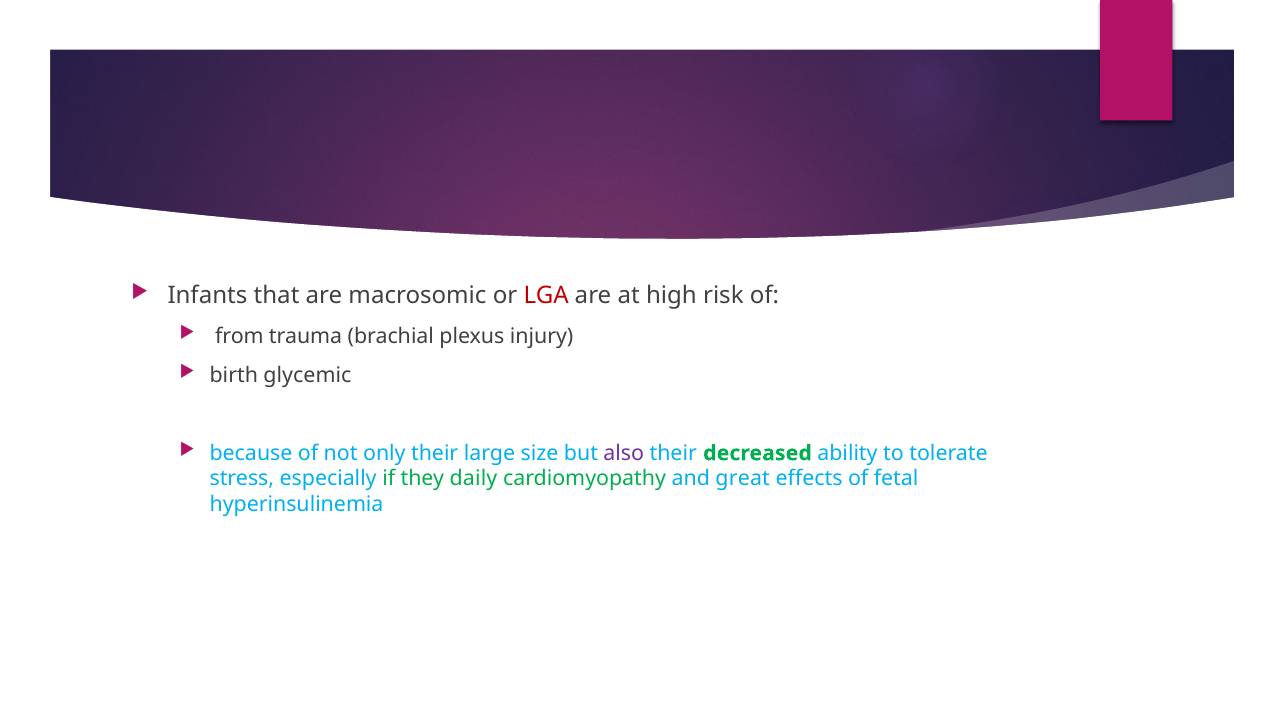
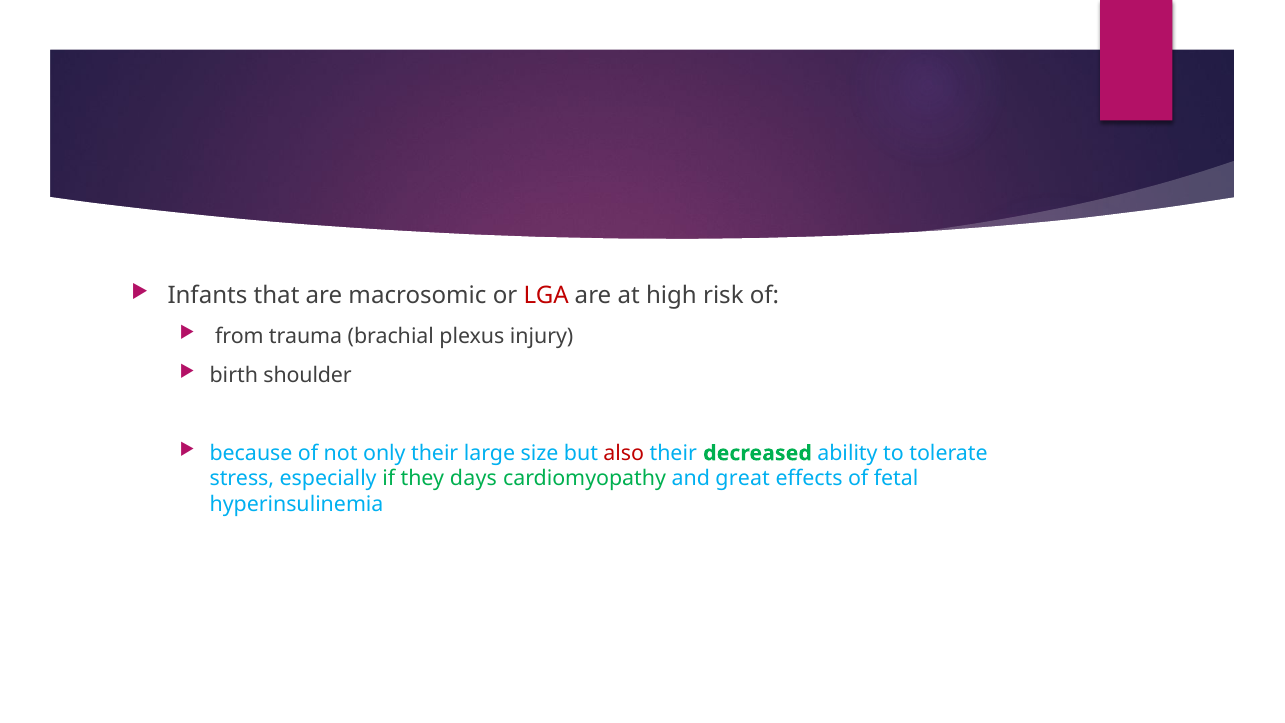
glycemic: glycemic -> shoulder
also colour: purple -> red
daily: daily -> days
